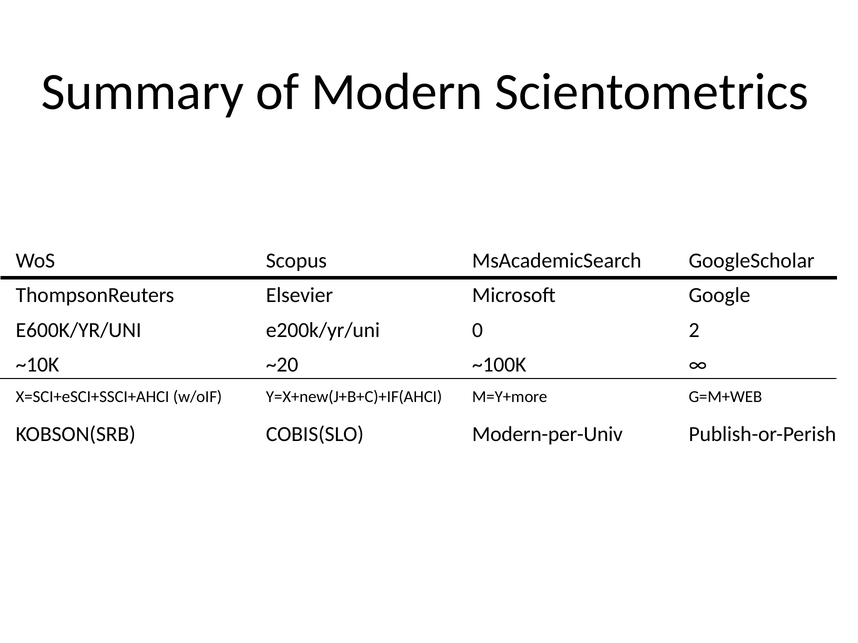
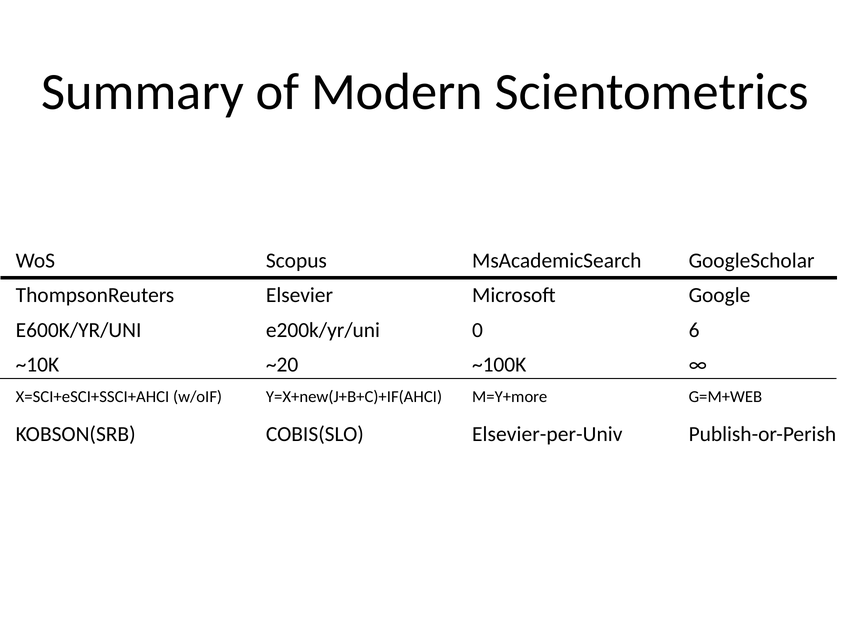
2: 2 -> 6
Modern-per-Univ: Modern-per-Univ -> Elsevier-per-Univ
